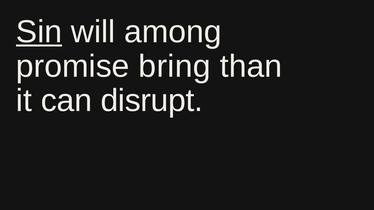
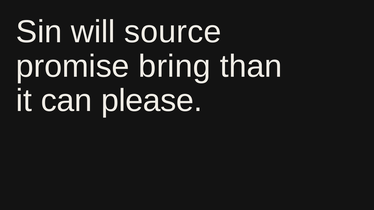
Sin underline: present -> none
among: among -> source
disrupt: disrupt -> please
